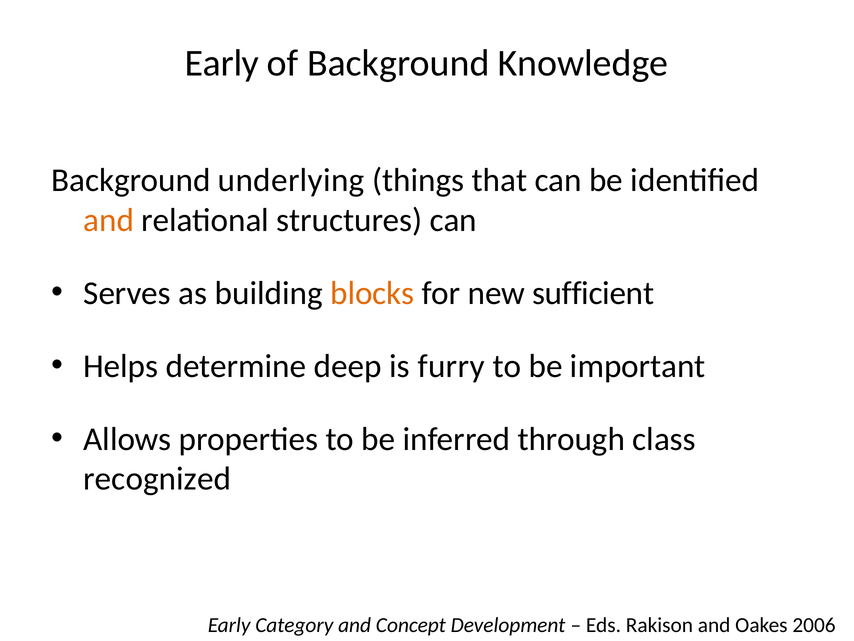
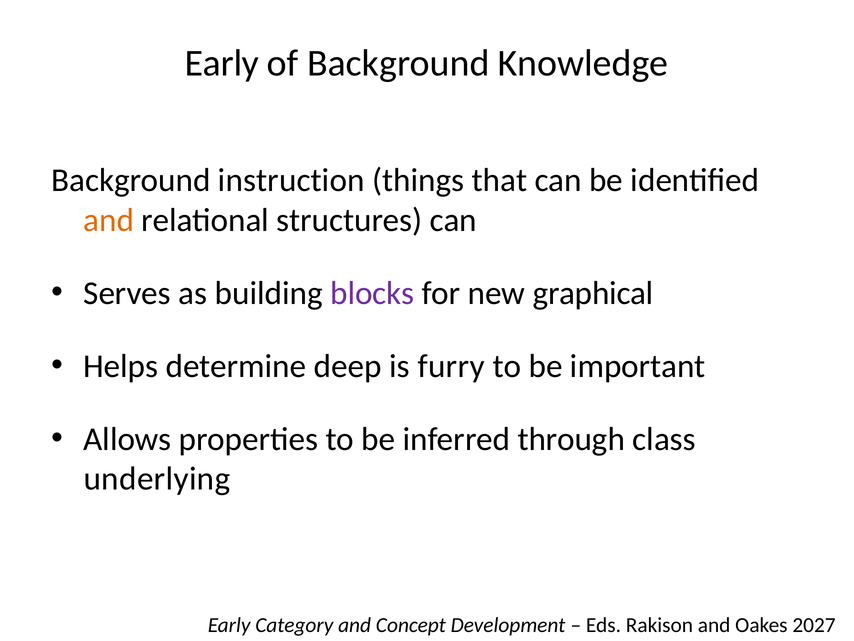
underlying: underlying -> instruction
blocks colour: orange -> purple
sufficient: sufficient -> graphical
recognized: recognized -> underlying
2006: 2006 -> 2027
